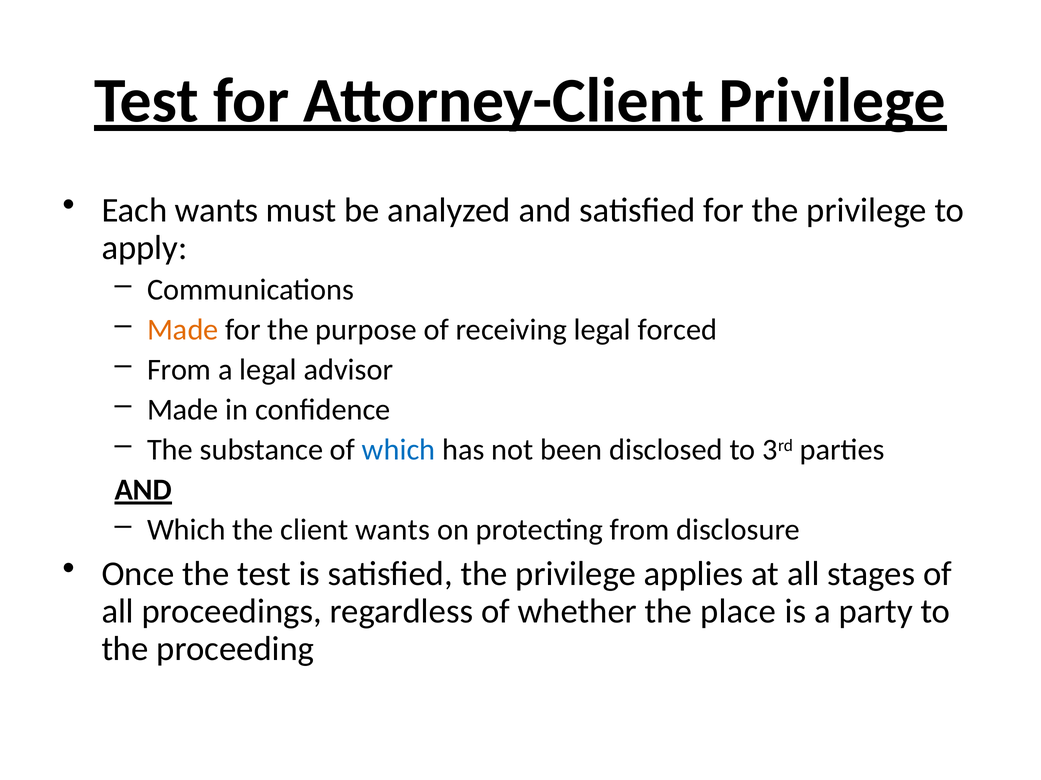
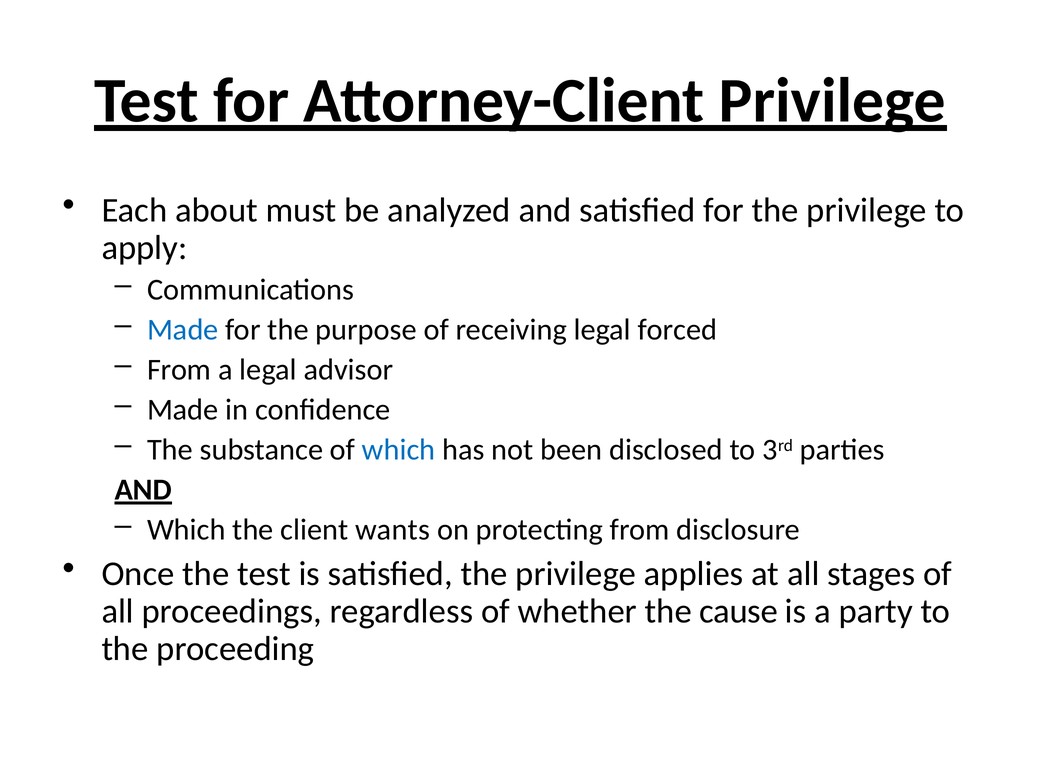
Each wants: wants -> about
Made at (183, 330) colour: orange -> blue
place: place -> cause
